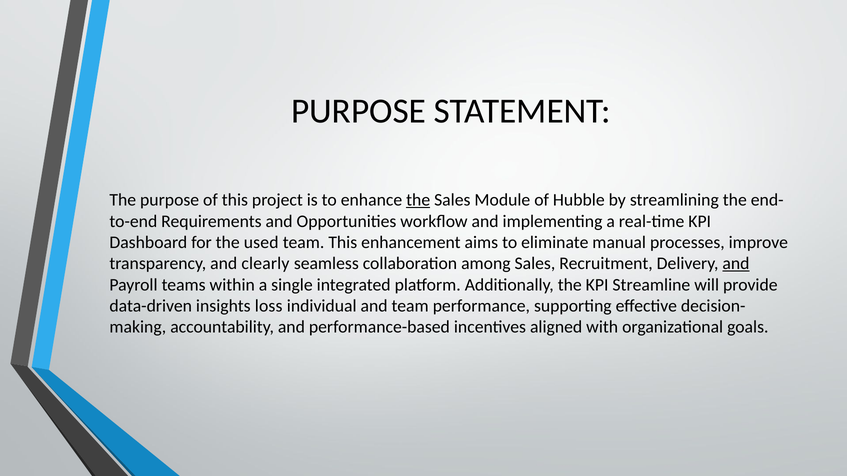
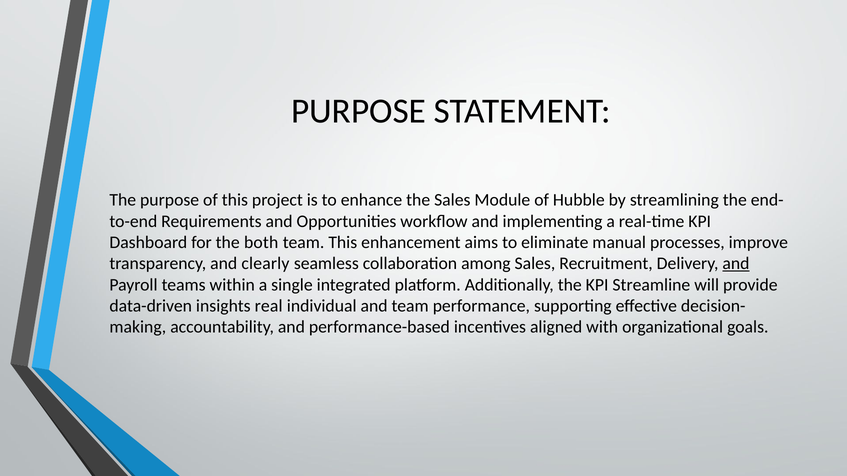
the at (418, 200) underline: present -> none
used: used -> both
loss: loss -> real
